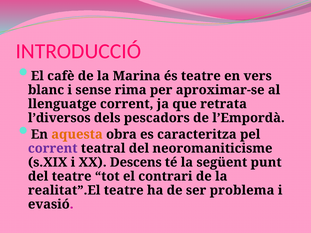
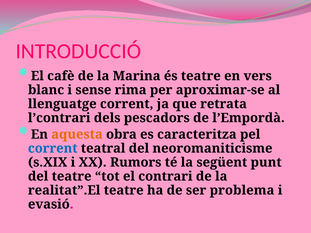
l’diversos: l’diversos -> l’contrari
corrent at (53, 148) colour: purple -> blue
Descens: Descens -> Rumors
